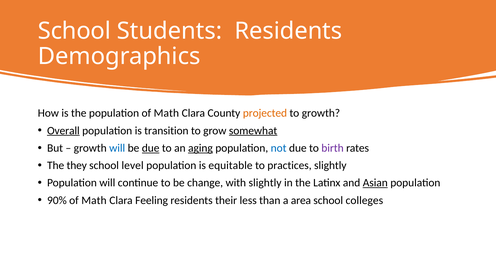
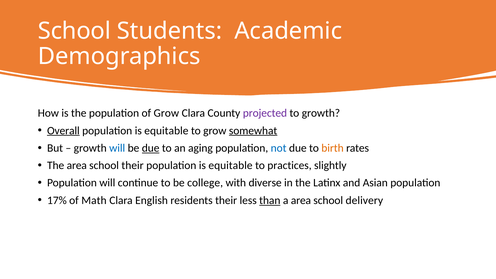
Students Residents: Residents -> Academic
population of Math: Math -> Grow
projected colour: orange -> purple
transition at (166, 131): transition -> equitable
aging underline: present -> none
birth colour: purple -> orange
The they: they -> area
school level: level -> their
change: change -> college
with slightly: slightly -> diverse
Asian underline: present -> none
90%: 90% -> 17%
Feeling: Feeling -> English
than underline: none -> present
colleges: colleges -> delivery
